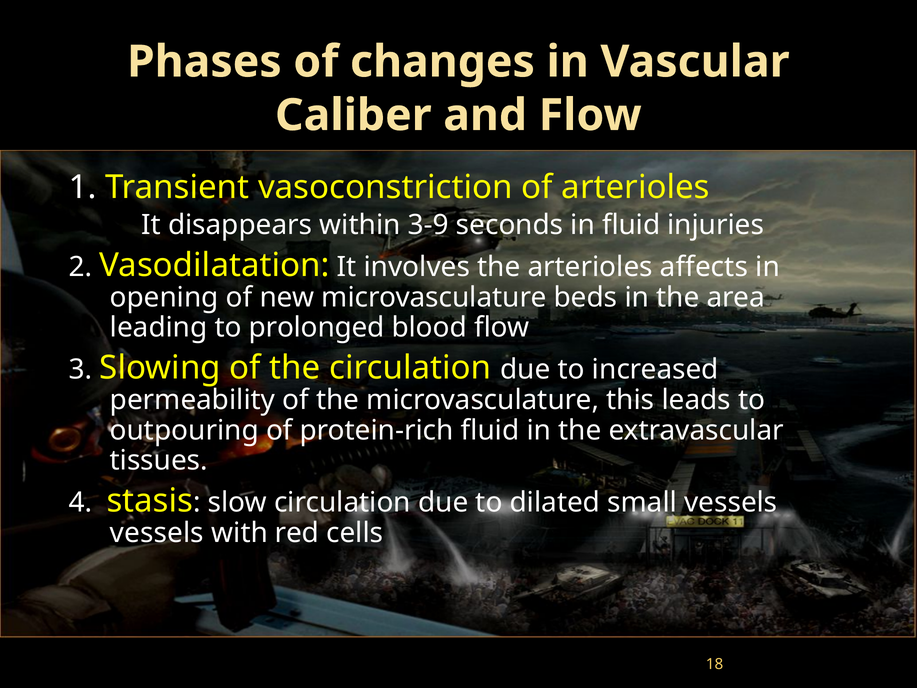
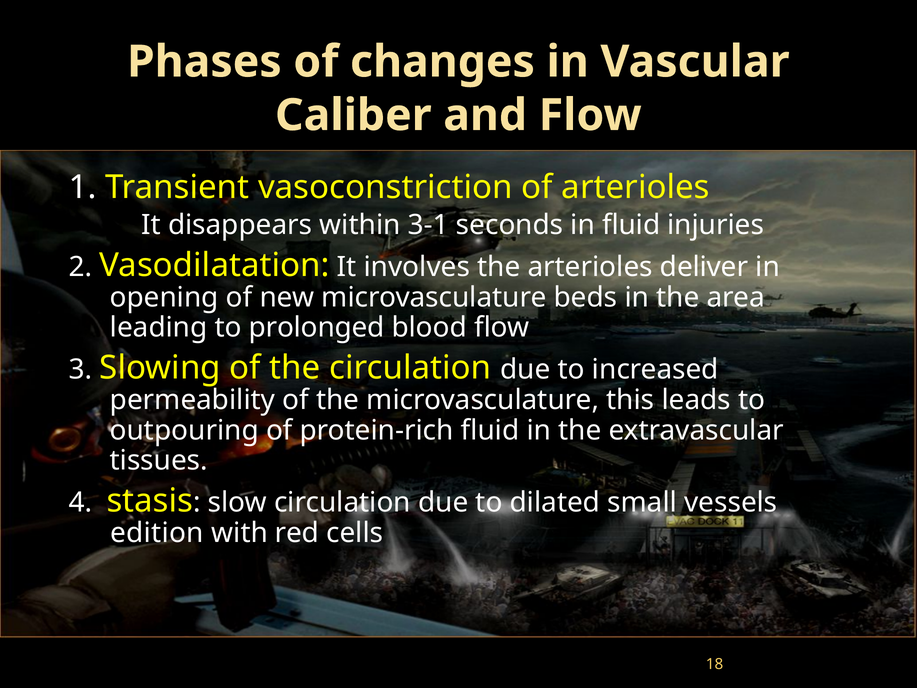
3-9: 3-9 -> 3-1
affects: affects -> deliver
vessels at (157, 533): vessels -> edition
